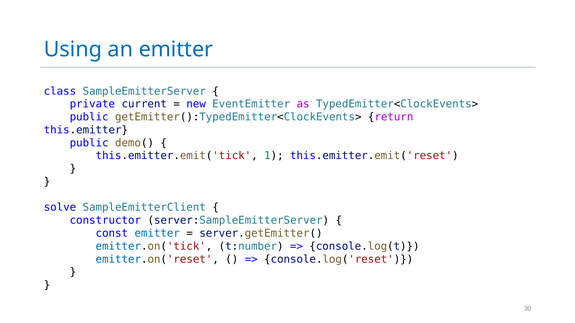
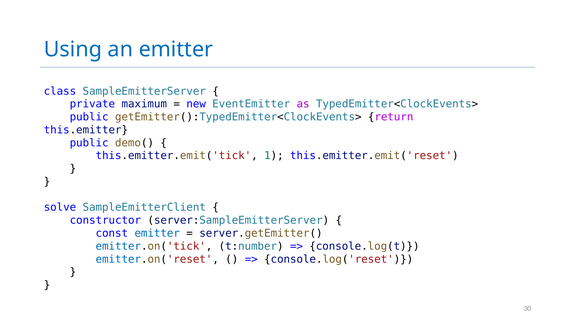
current: current -> maximum
